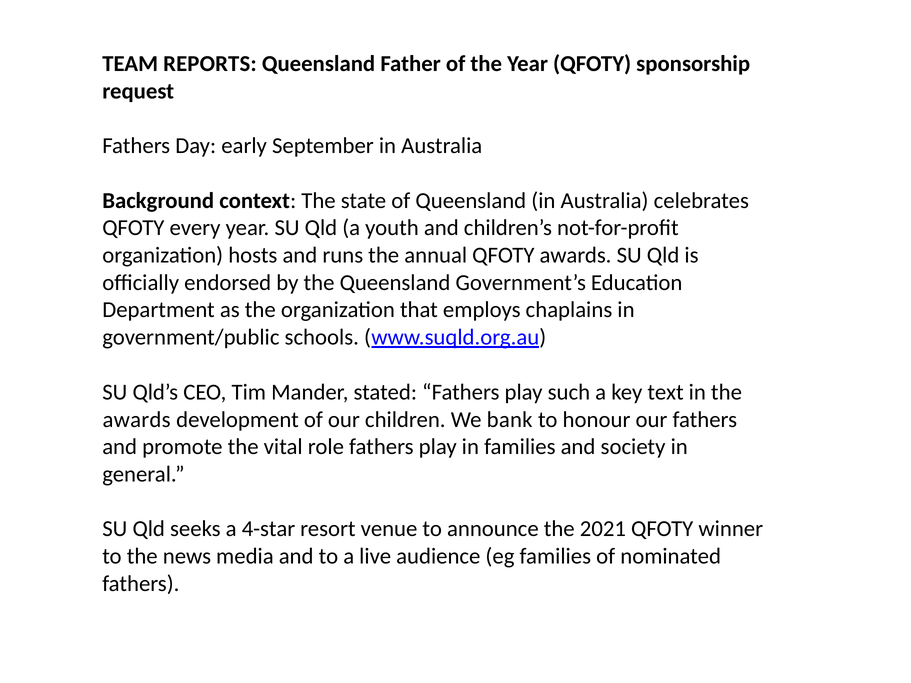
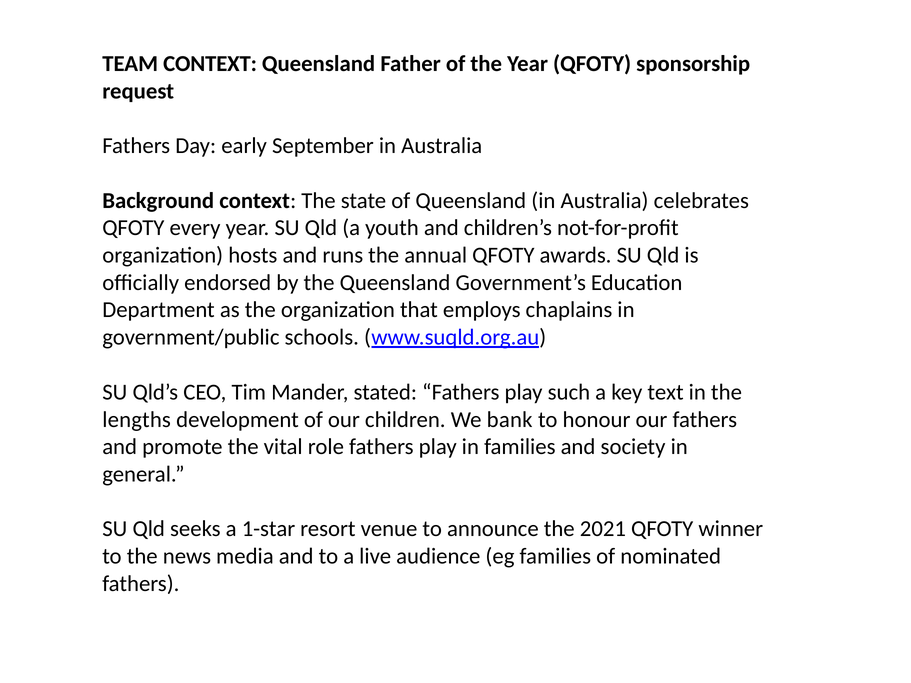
TEAM REPORTS: REPORTS -> CONTEXT
awards at (137, 420): awards -> lengths
4-star: 4-star -> 1-star
